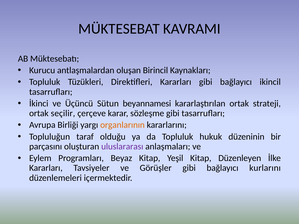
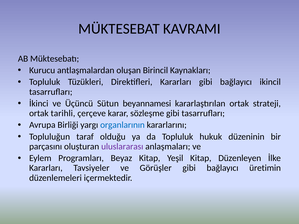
seçilir: seçilir -> tarihli
organlarının colour: orange -> blue
kurlarını: kurlarını -> üretimin
